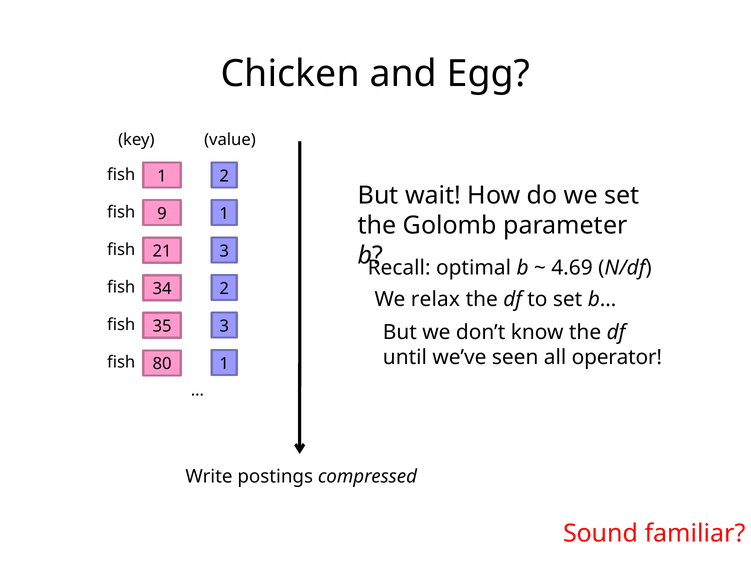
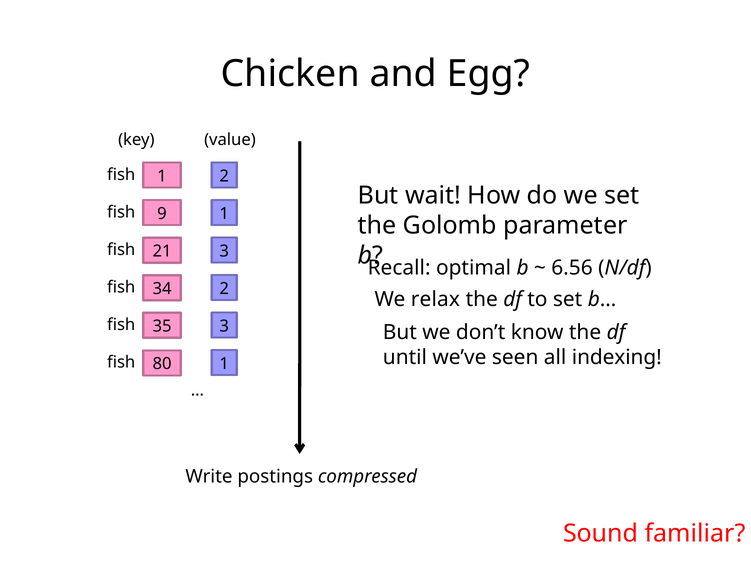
4.69: 4.69 -> 6.56
operator: operator -> indexing
